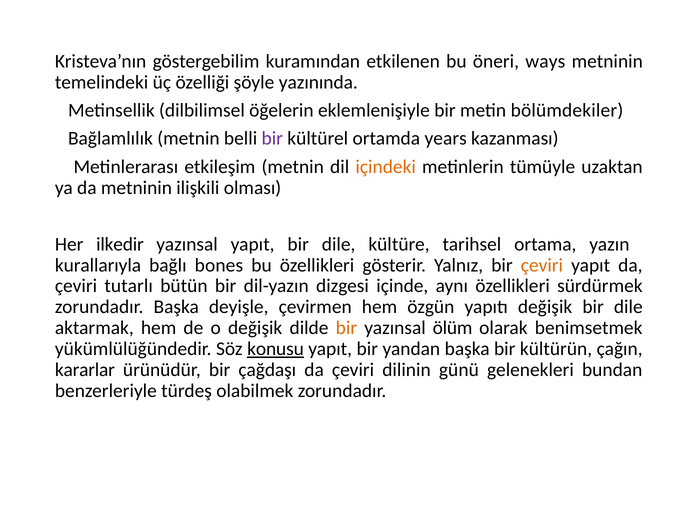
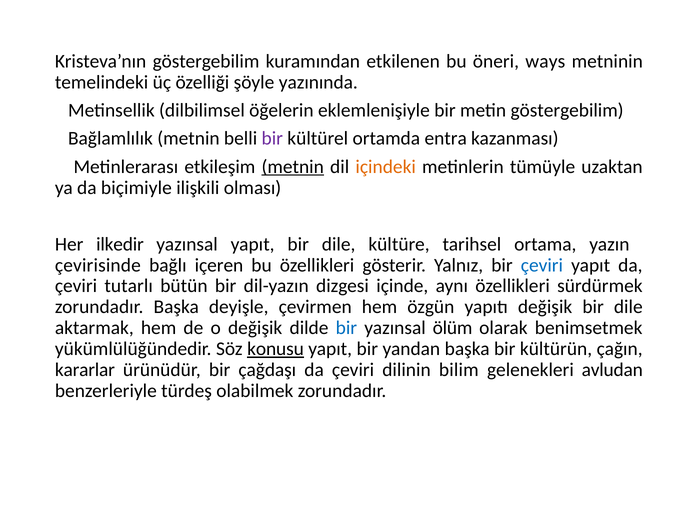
metin bölümdekiler: bölümdekiler -> göstergebilim
years: years -> entra
metnin at (293, 167) underline: none -> present
da metninin: metninin -> biçimiyle
kurallarıyla: kurallarıyla -> çevirisinde
bones: bones -> içeren
çeviri at (542, 265) colour: orange -> blue
bir at (346, 328) colour: orange -> blue
günü: günü -> bilim
bundan: bundan -> avludan
